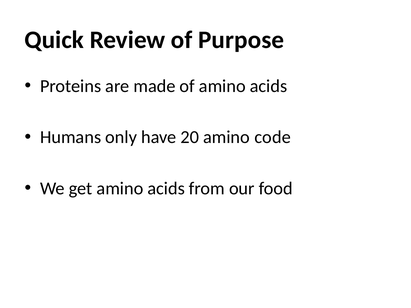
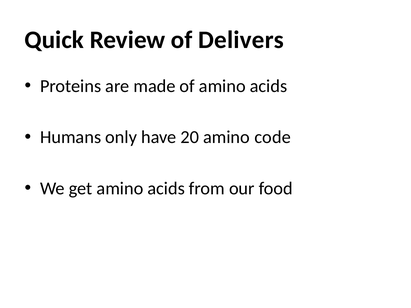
Purpose: Purpose -> Delivers
